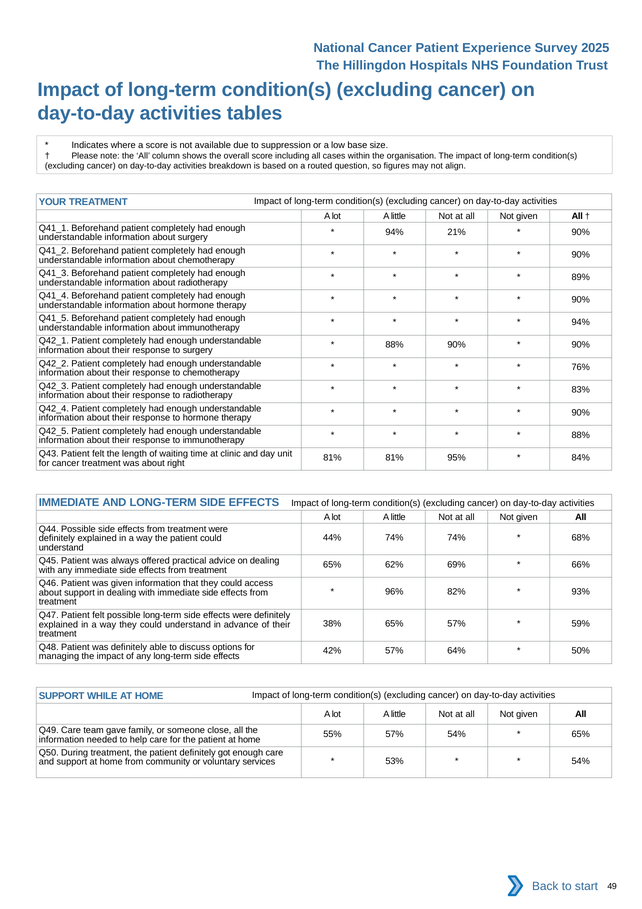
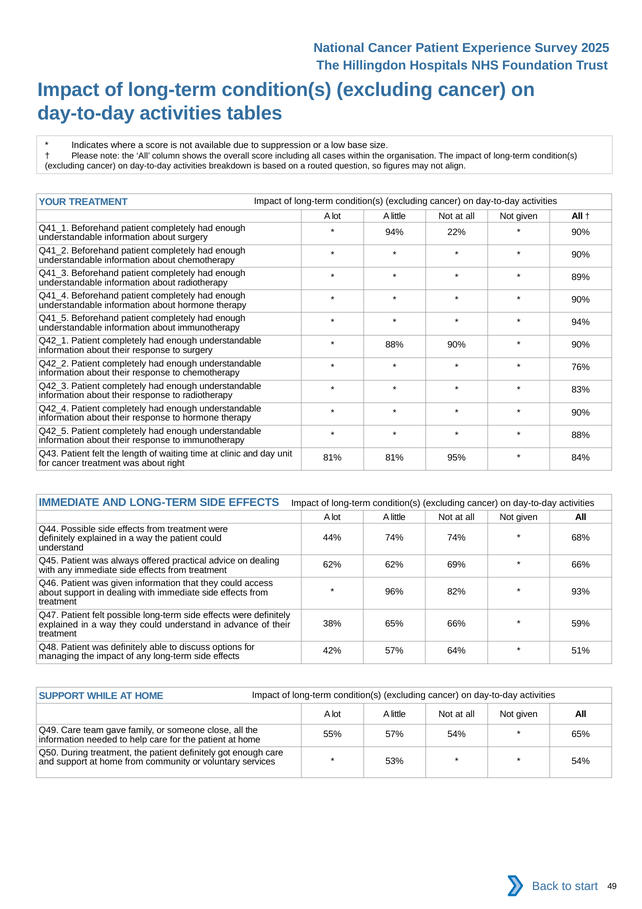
21%: 21% -> 22%
65% at (332, 564): 65% -> 62%
65% 57%: 57% -> 66%
50%: 50% -> 51%
